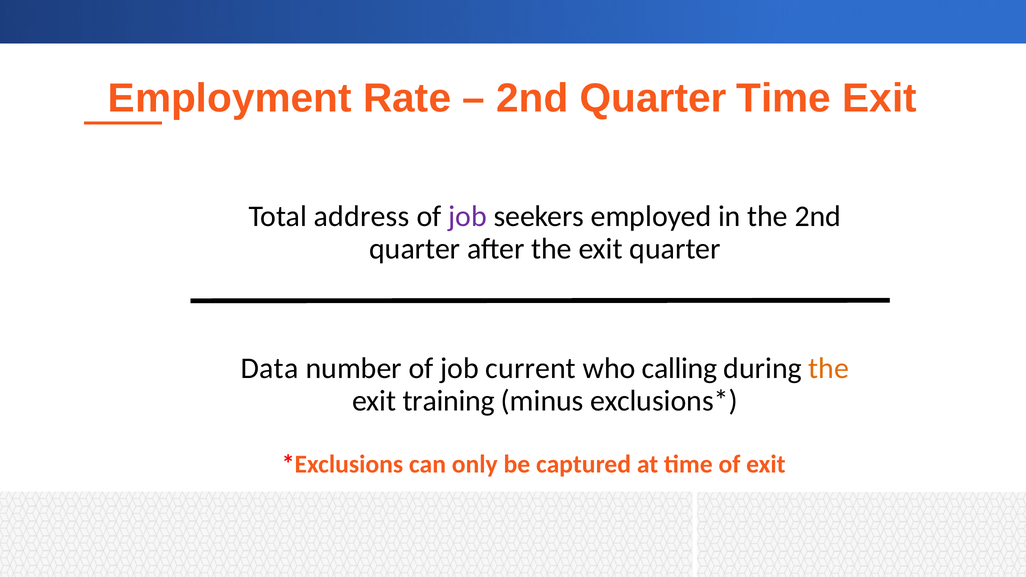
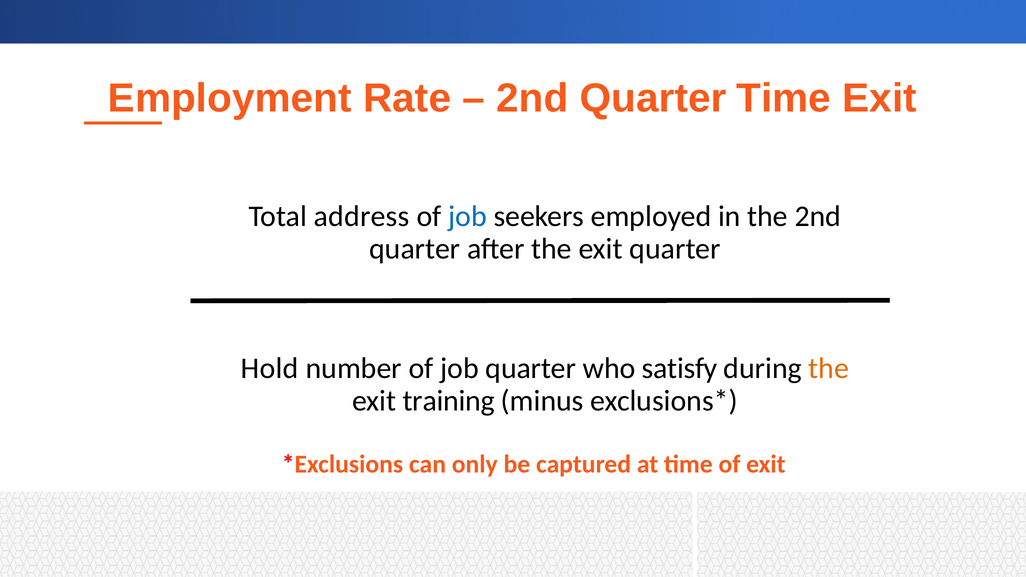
job at (468, 217) colour: purple -> blue
Data: Data -> Hold
job current: current -> quarter
calling: calling -> satisfy
